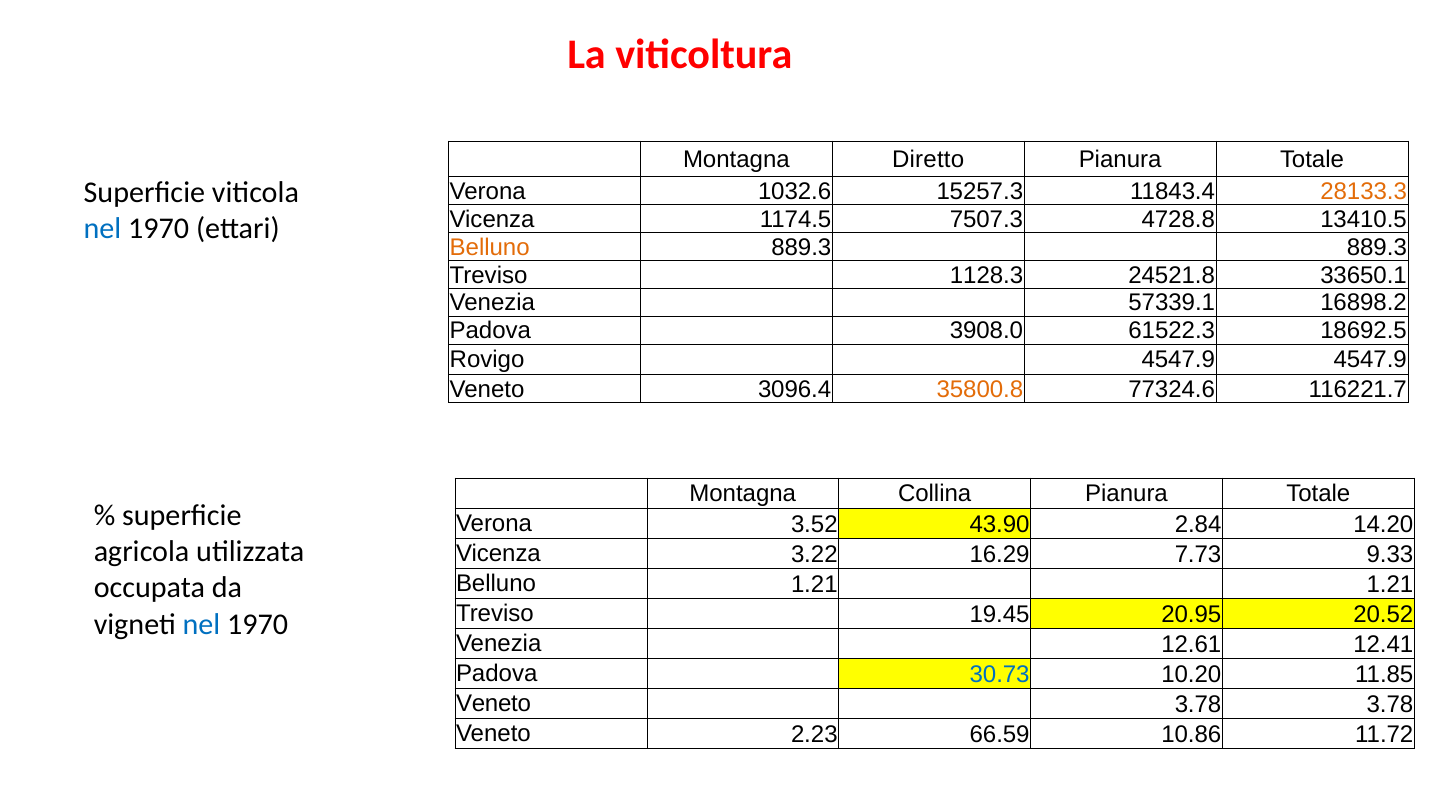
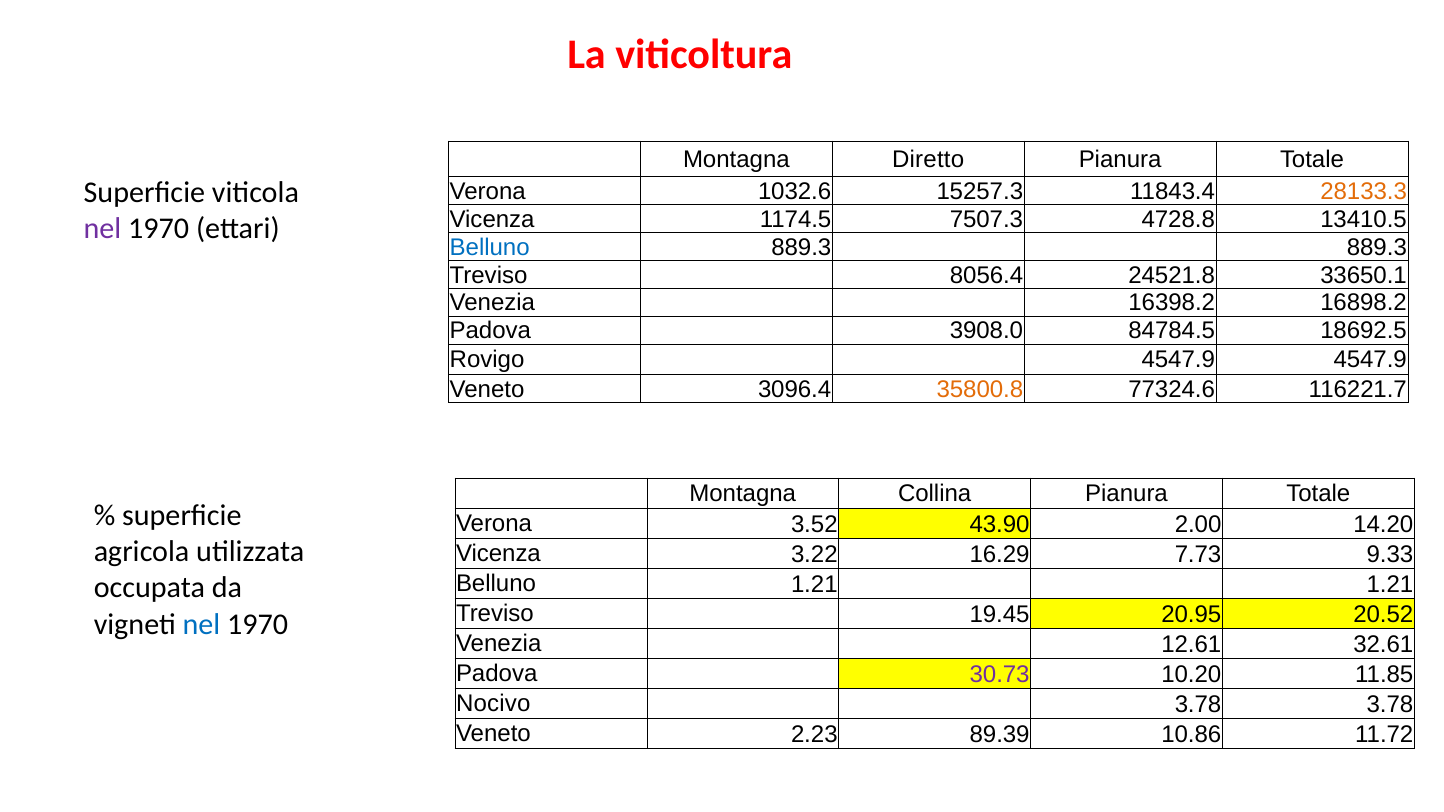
nel at (103, 229) colour: blue -> purple
Belluno at (490, 247) colour: orange -> blue
1128.3: 1128.3 -> 8056.4
57339.1: 57339.1 -> 16398.2
61522.3: 61522.3 -> 84784.5
2.84: 2.84 -> 2.00
12.41: 12.41 -> 32.61
30.73 colour: blue -> purple
Veneto at (494, 704): Veneto -> Nocivo
66.59: 66.59 -> 89.39
